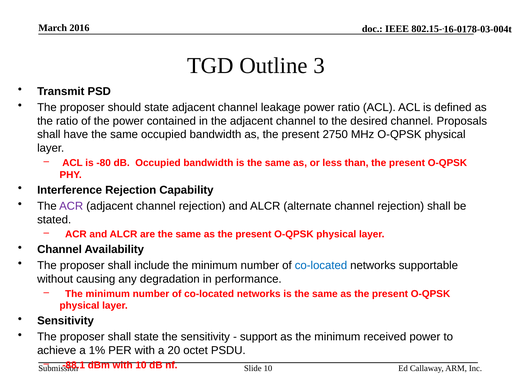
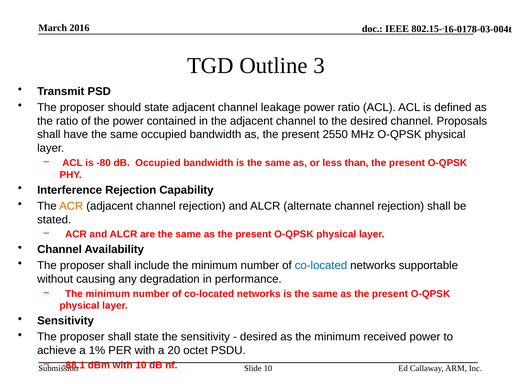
2750: 2750 -> 2550
ACR at (71, 206) colour: purple -> orange
support at (259, 337): support -> desired
